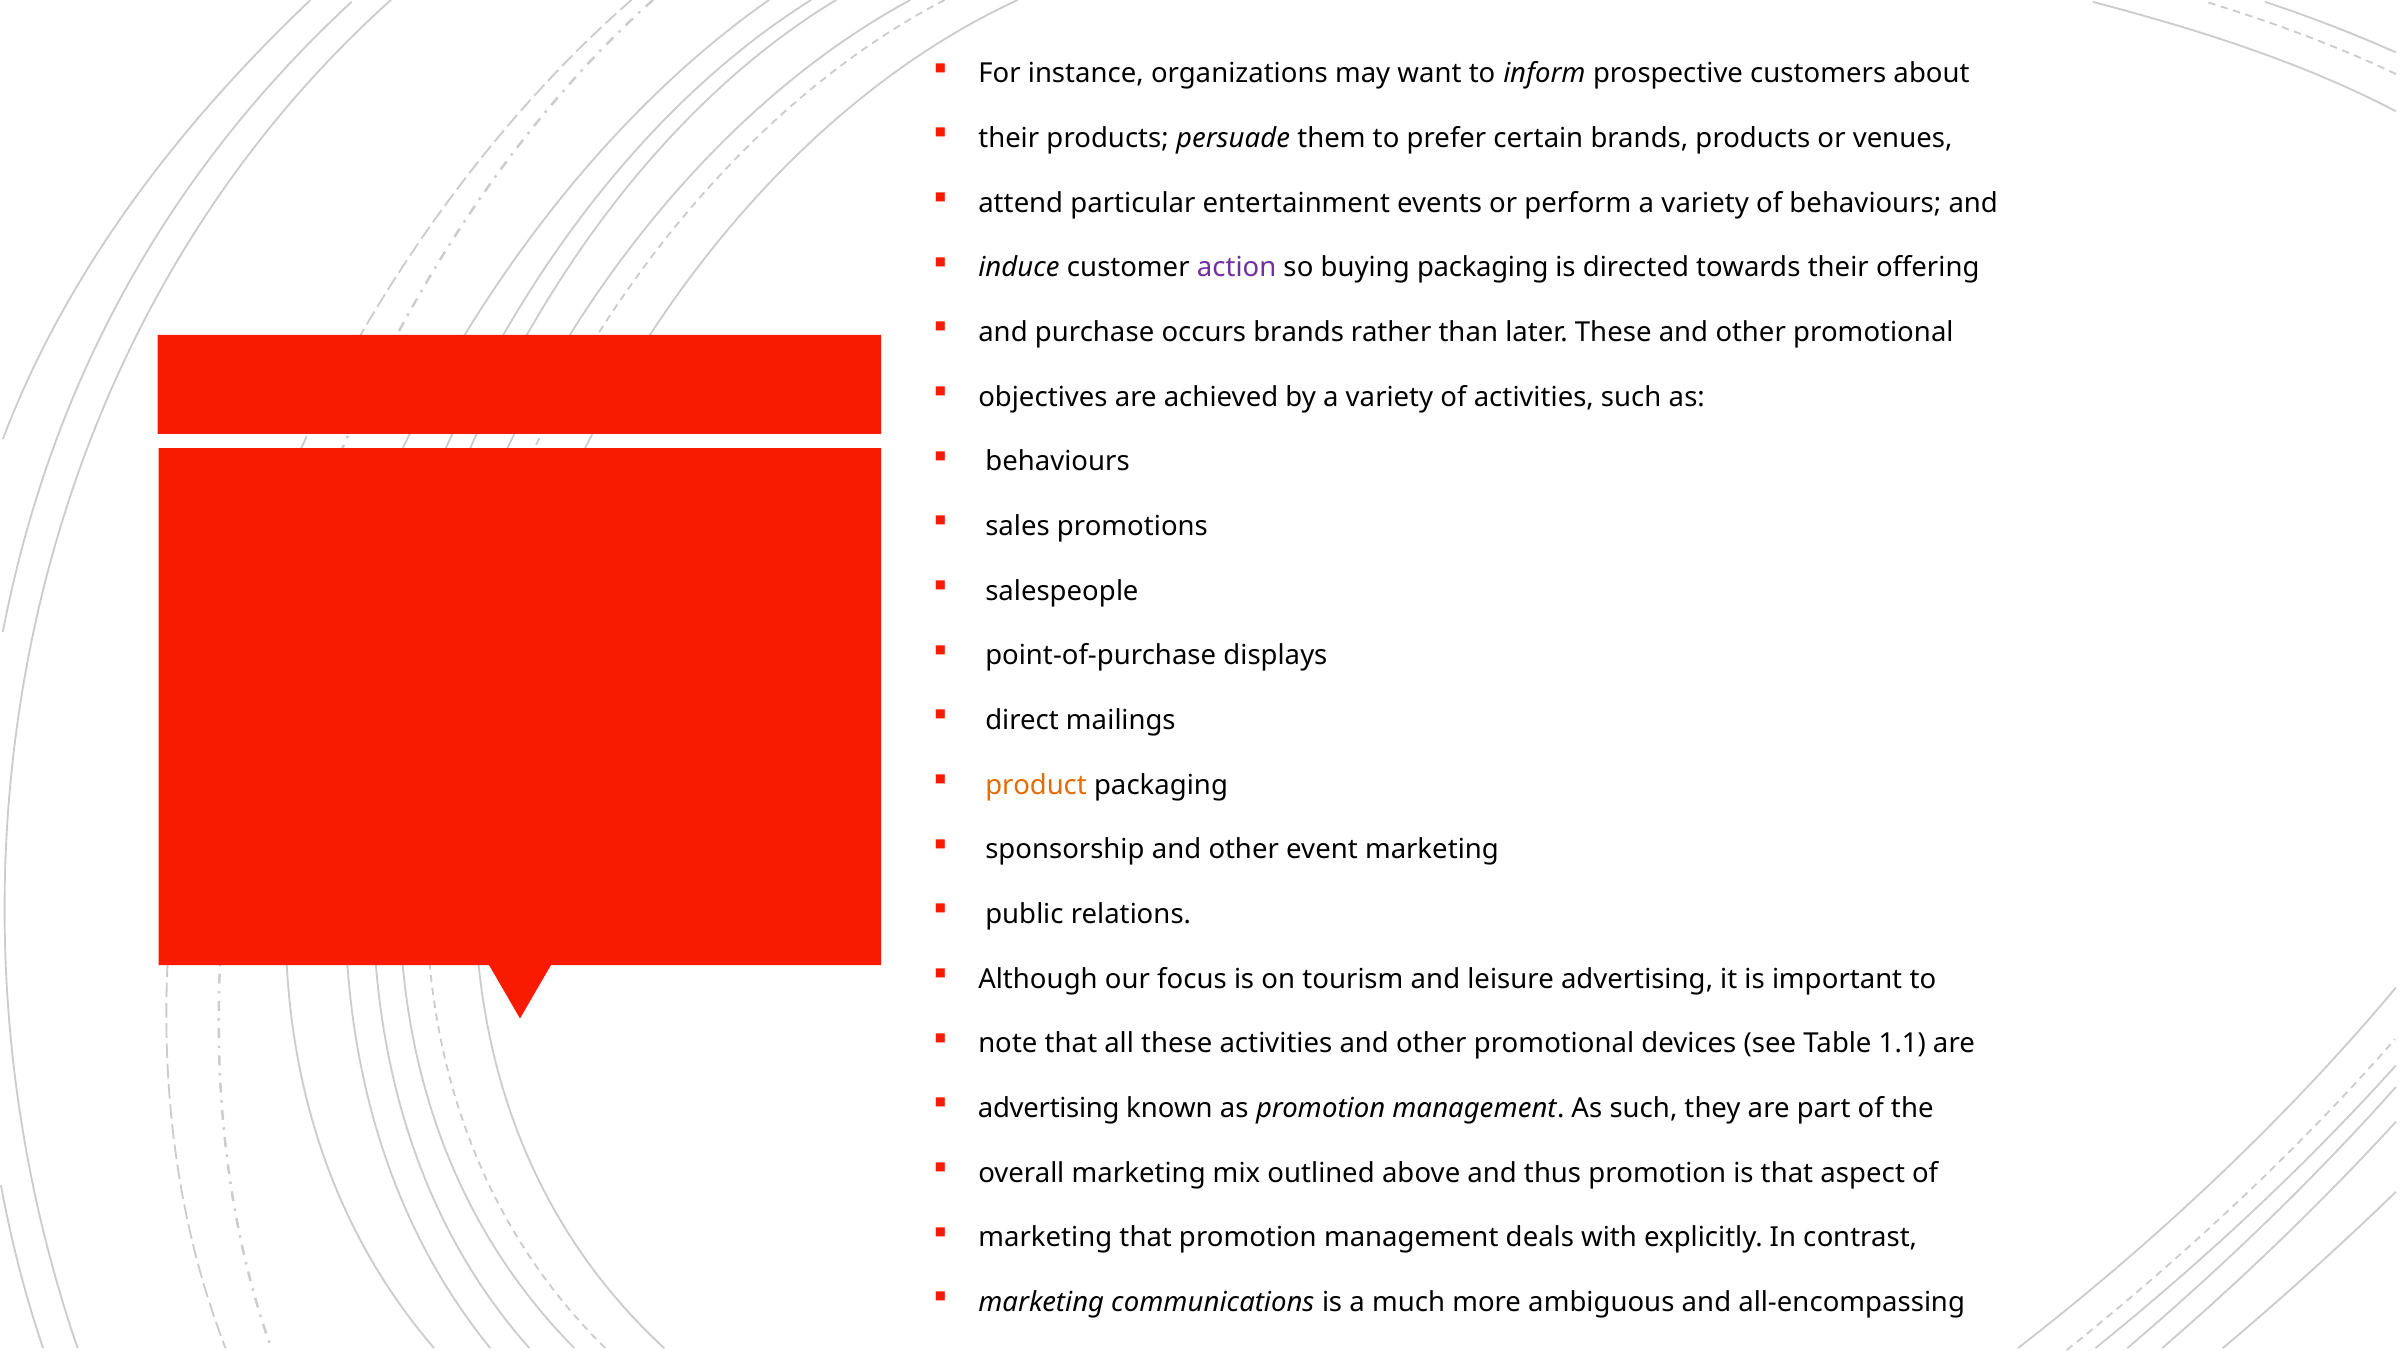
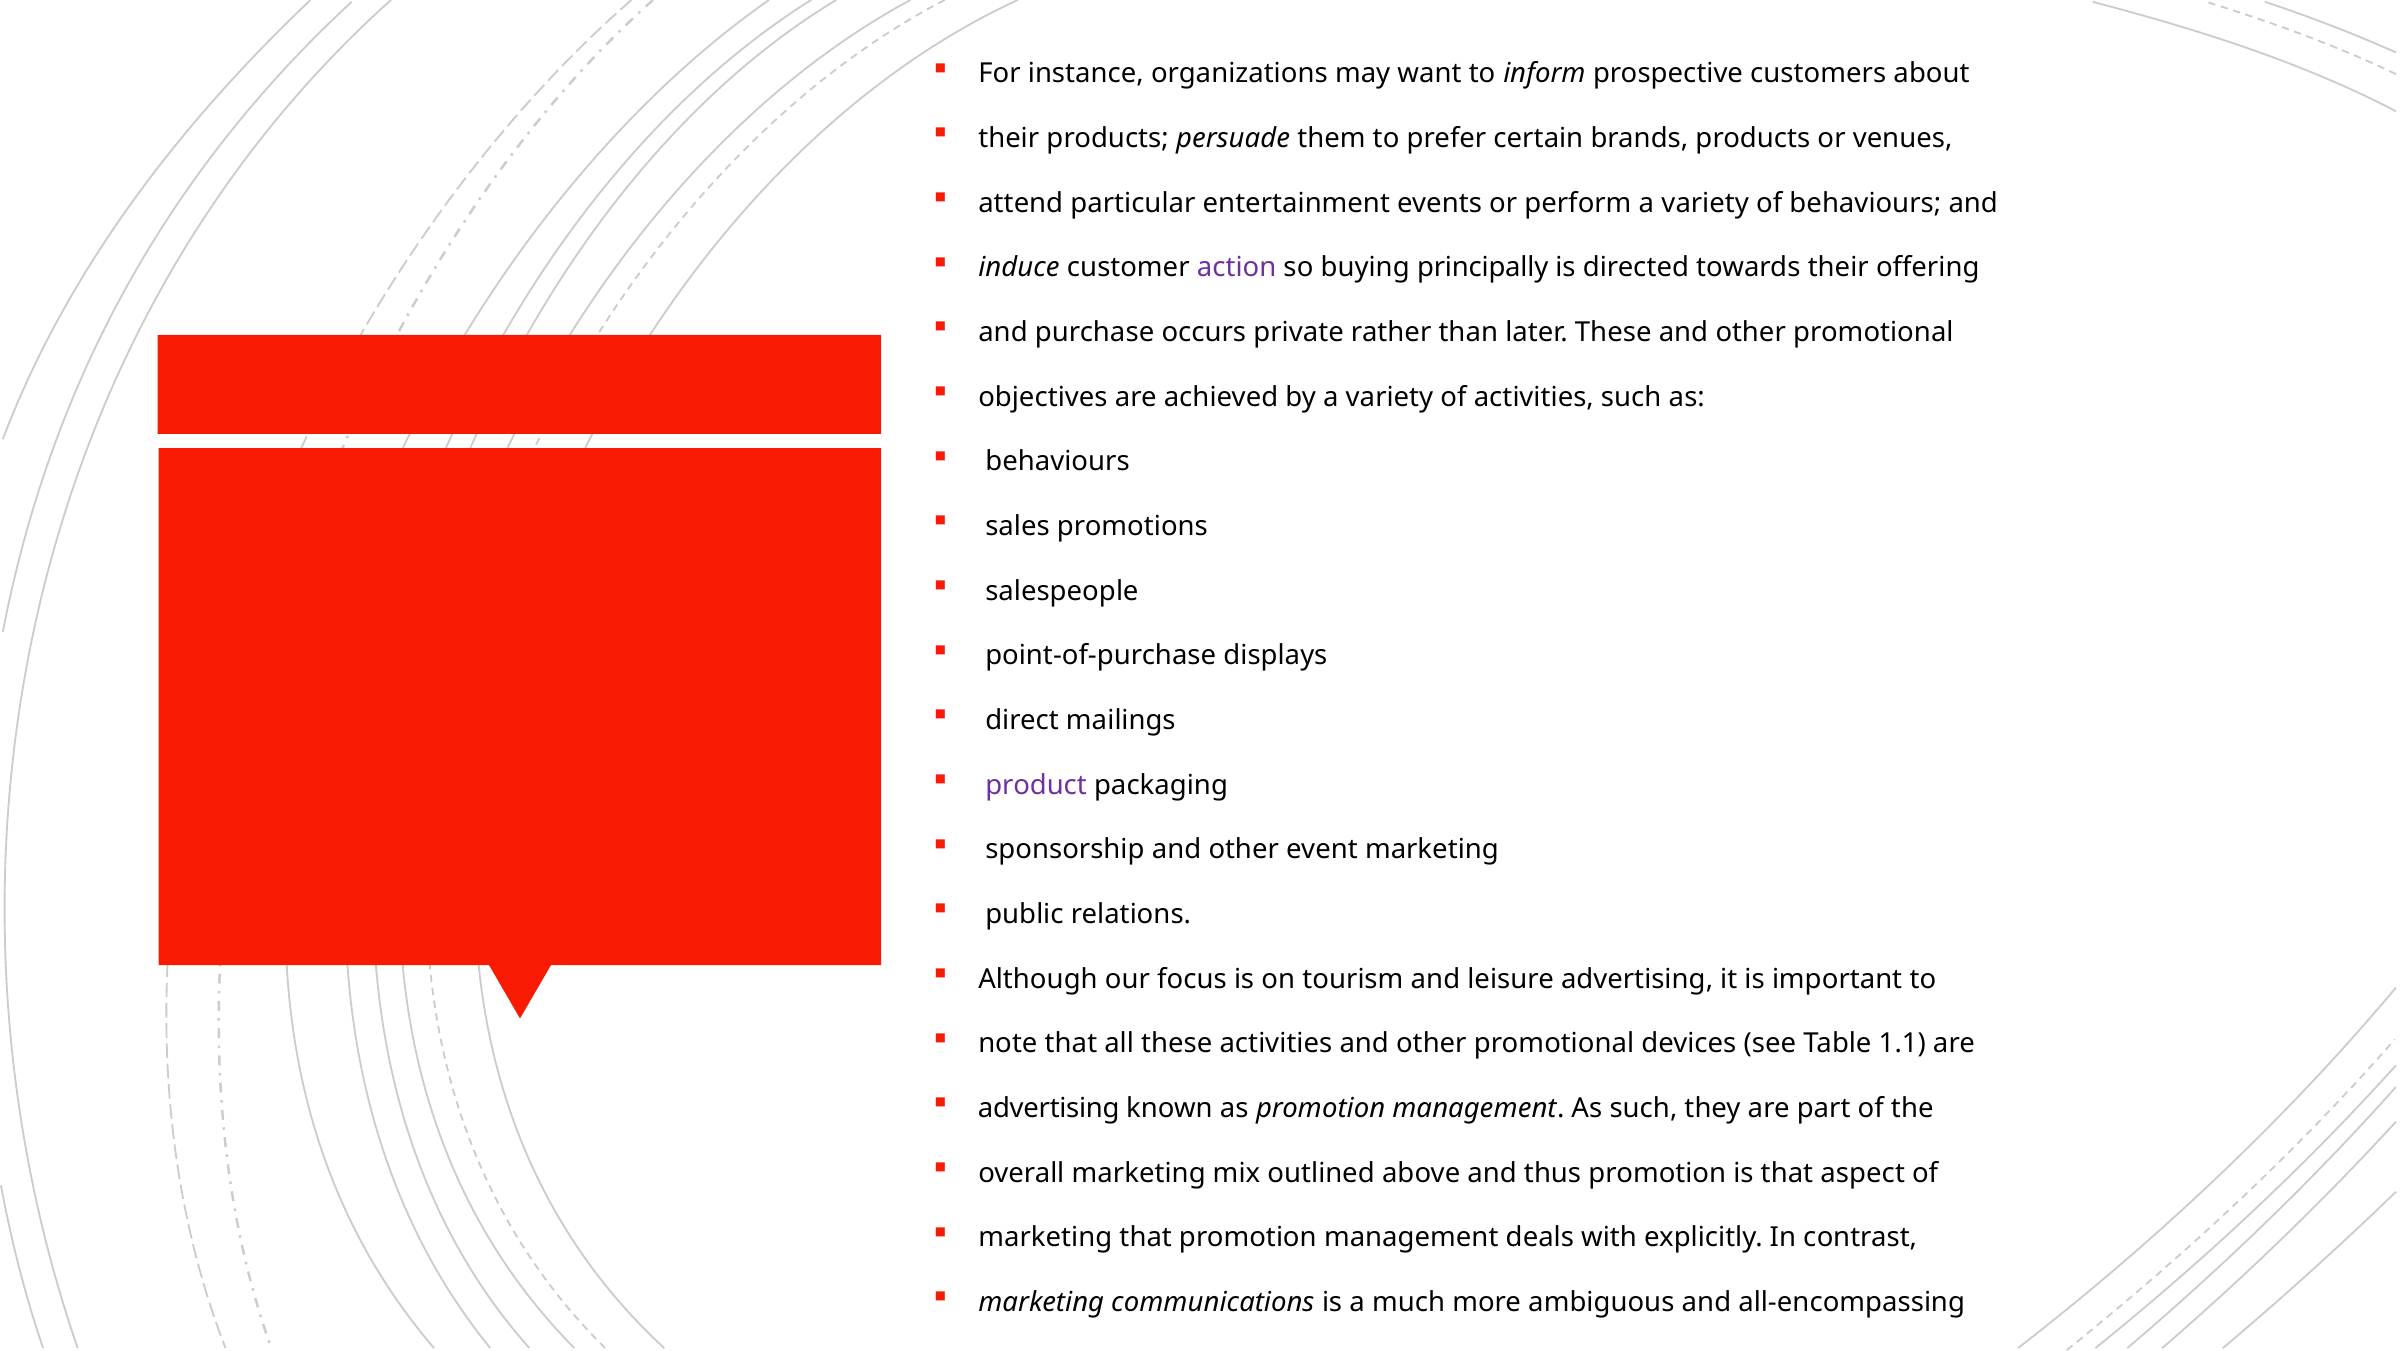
buying packaging: packaging -> principally
occurs brands: brands -> private
product colour: orange -> purple
